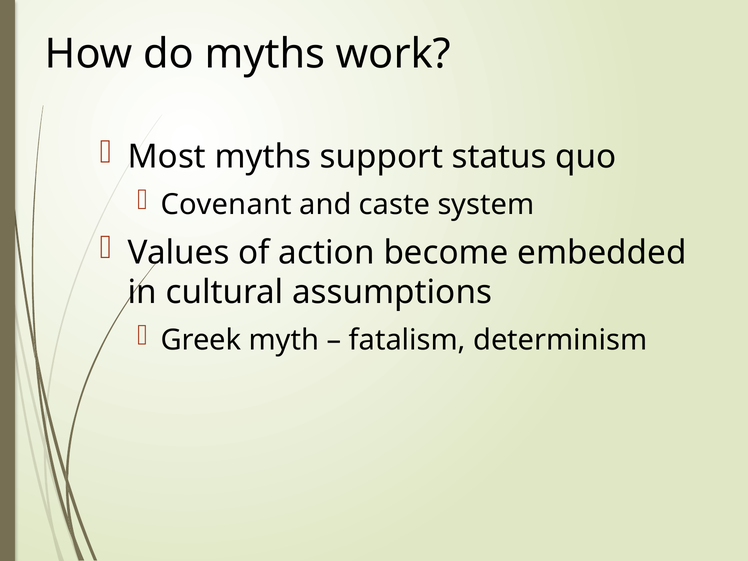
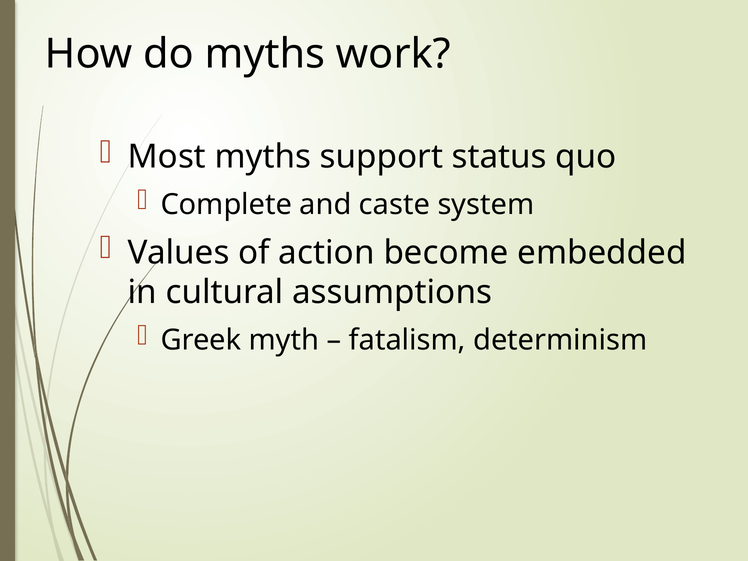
Covenant: Covenant -> Complete
